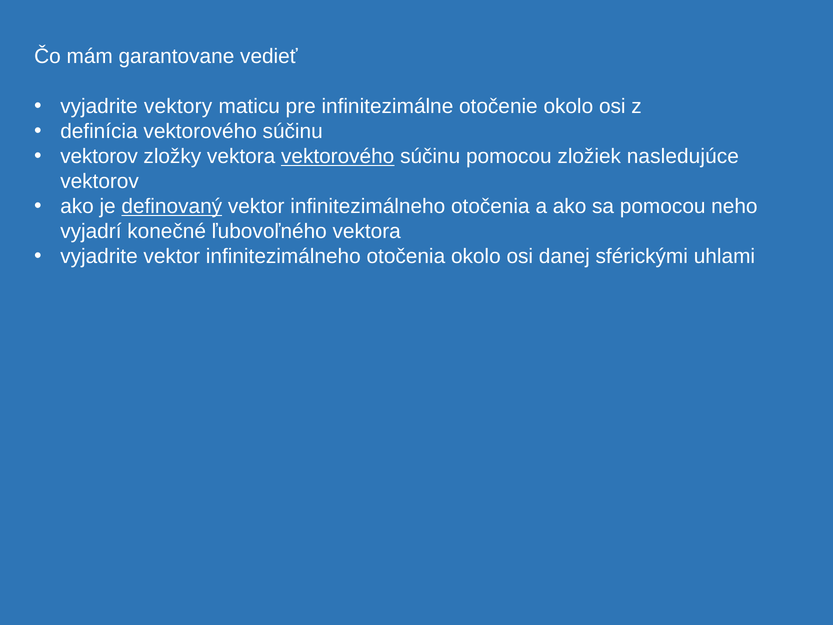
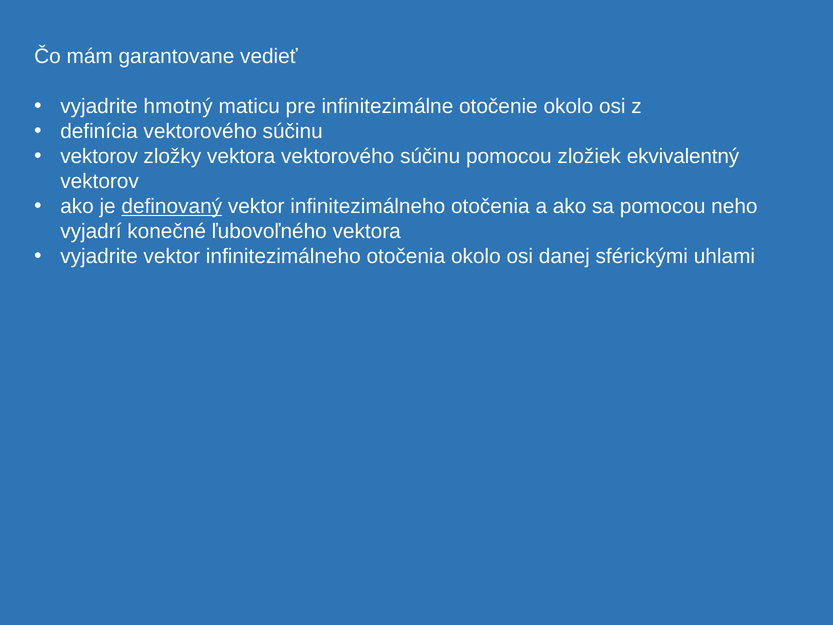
vektory: vektory -> hmotný
vektorového at (338, 157) underline: present -> none
nasledujúce: nasledujúce -> ekvivalentný
